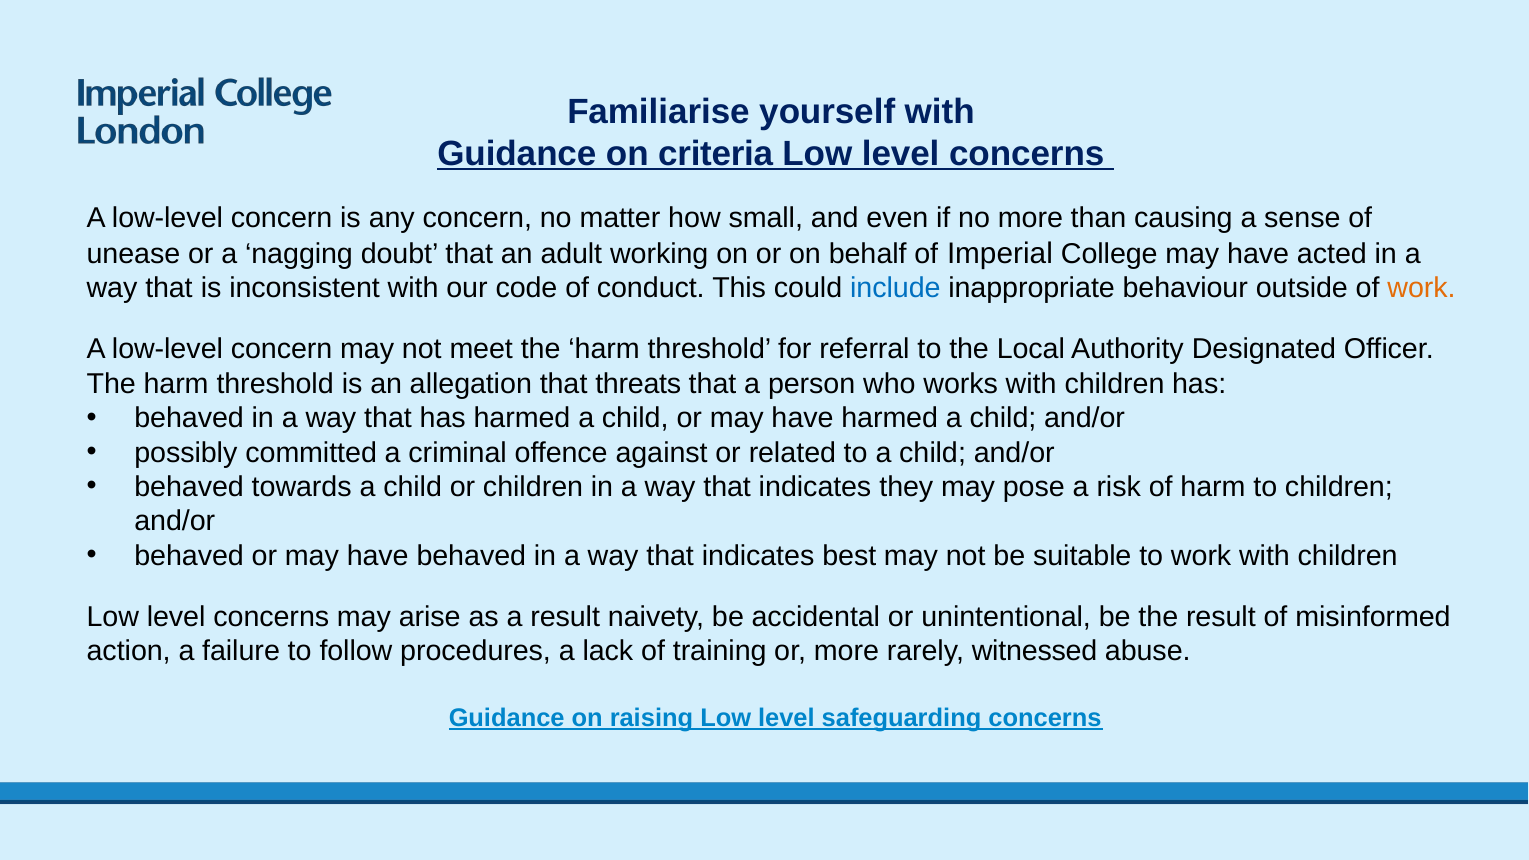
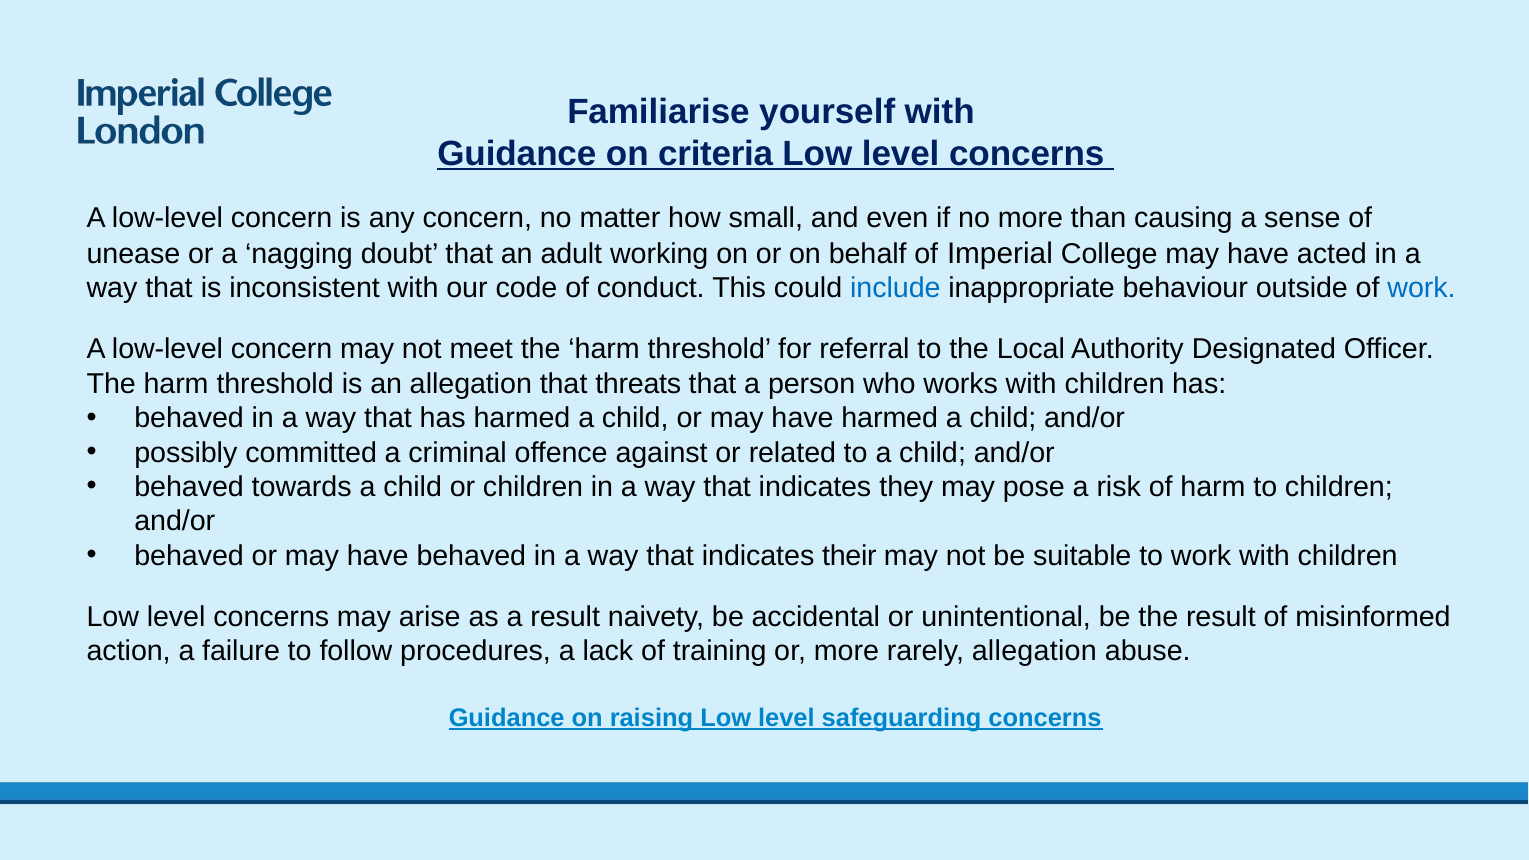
work at (1421, 288) colour: orange -> blue
best: best -> their
rarely witnessed: witnessed -> allegation
